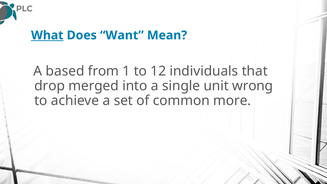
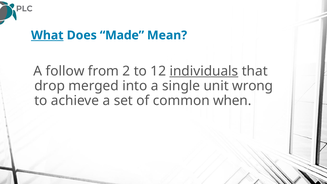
Want: Want -> Made
based: based -> follow
1: 1 -> 2
individuals underline: none -> present
more: more -> when
